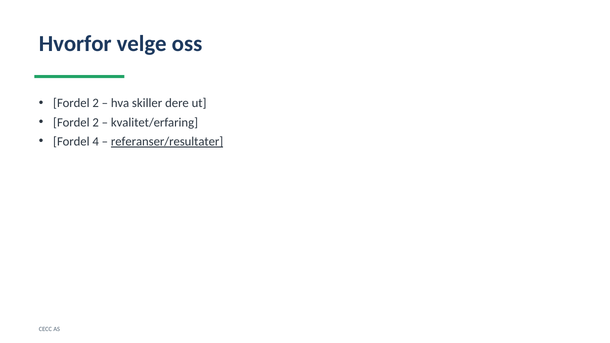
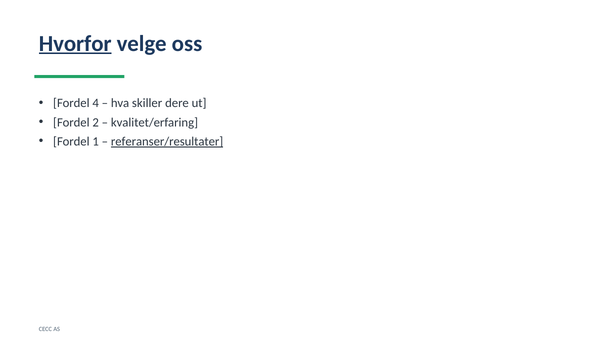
Hvorfor underline: none -> present
2 at (96, 103): 2 -> 4
4: 4 -> 1
